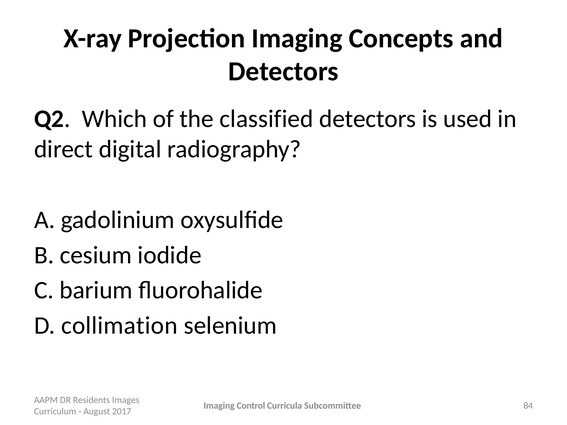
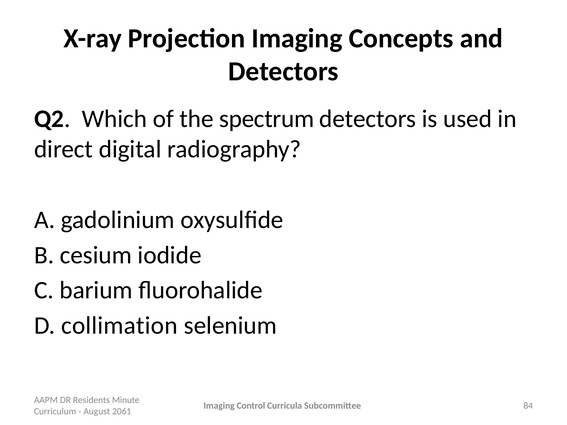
classified: classified -> spectrum
Images: Images -> Minute
2017: 2017 -> 2061
